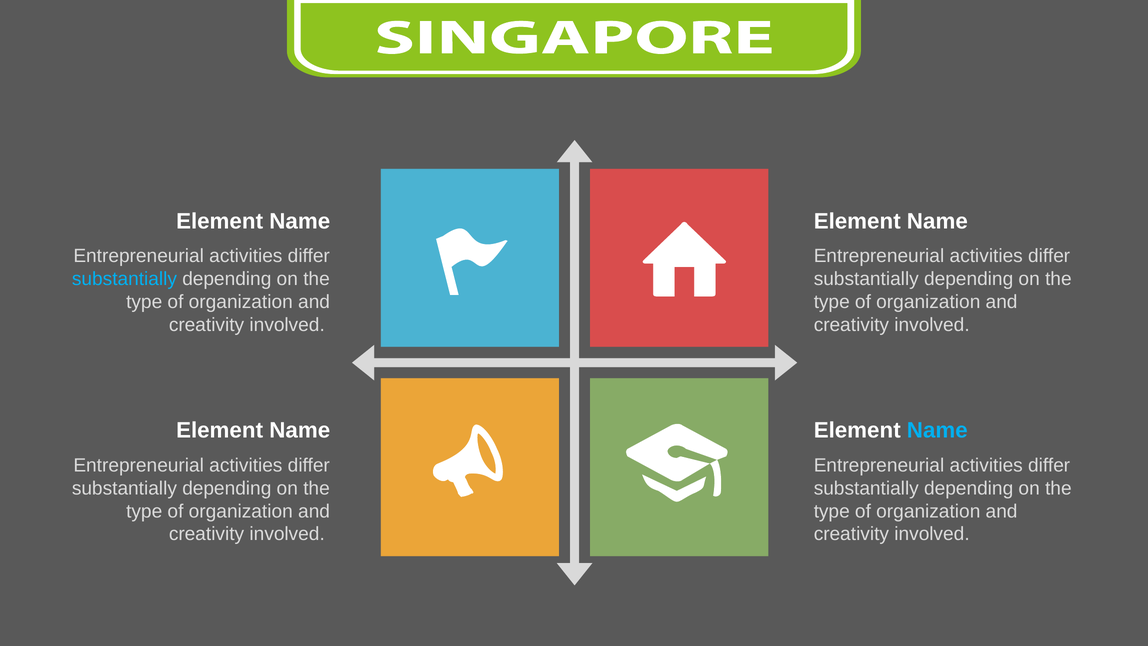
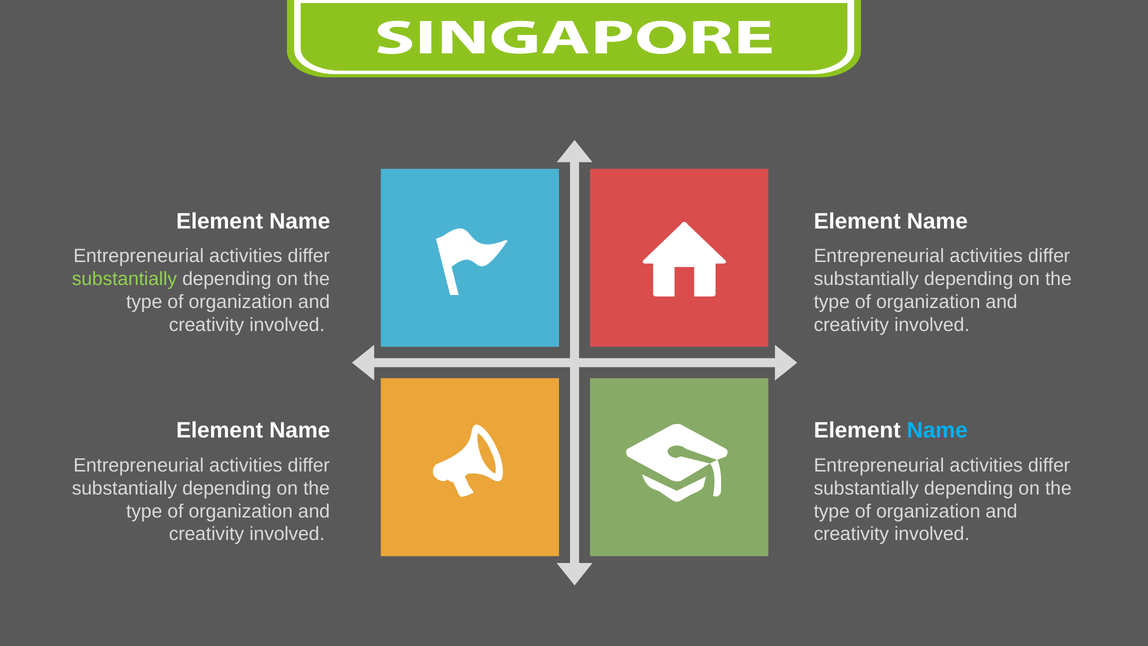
substantially at (124, 279) colour: light blue -> light green
